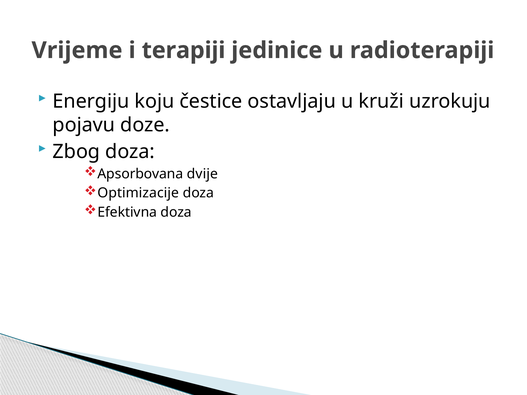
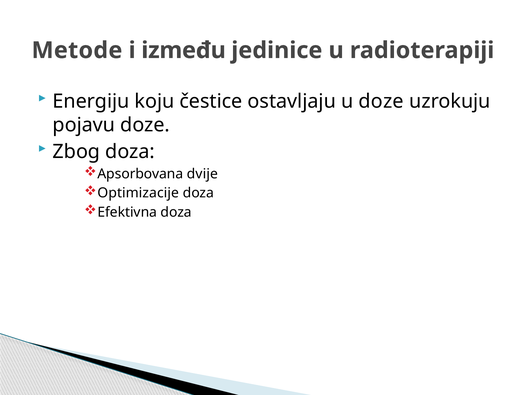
Vrijeme: Vrijeme -> Metode
terapiji: terapiji -> između
u kruži: kruži -> doze
